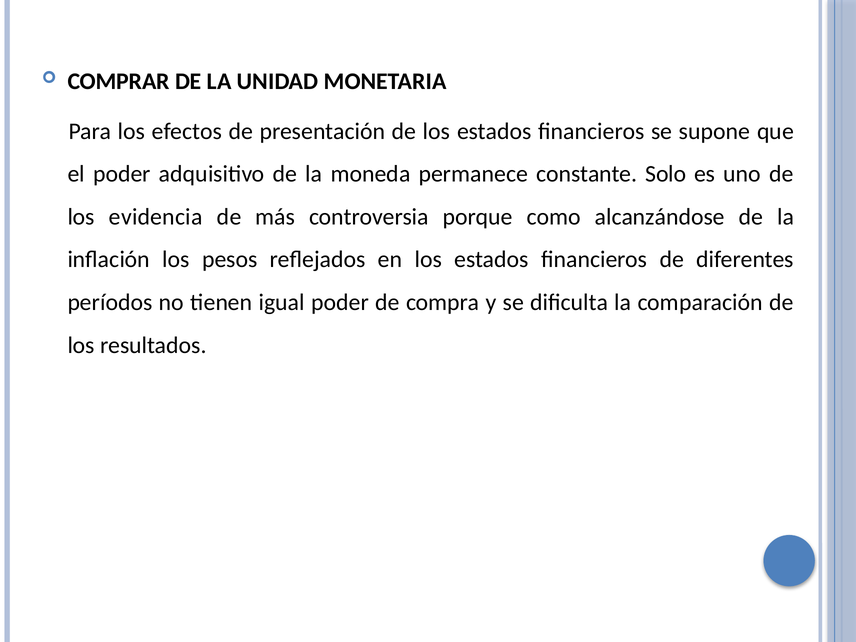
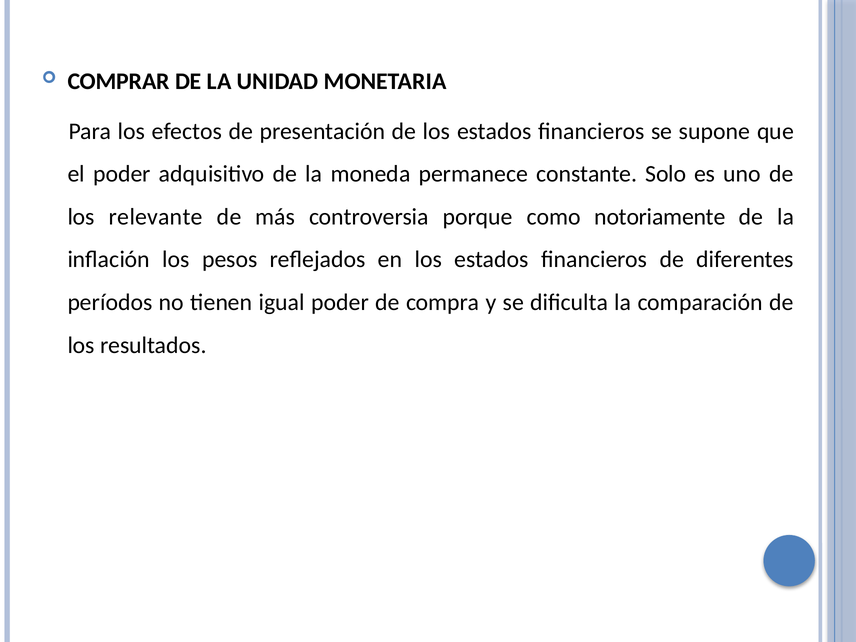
evidencia: evidencia -> relevante
alcanzándose: alcanzándose -> notoriamente
